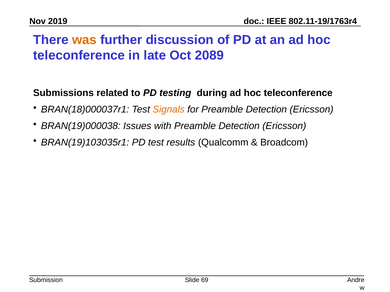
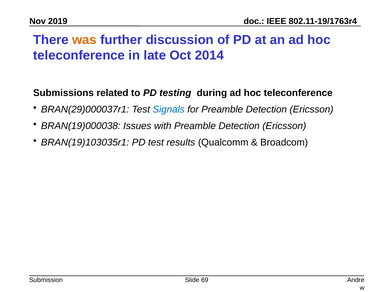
2089: 2089 -> 2014
BRAN(18)000037r1: BRAN(18)000037r1 -> BRAN(29)000037r1
Signals colour: orange -> blue
